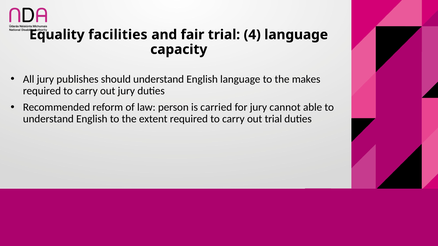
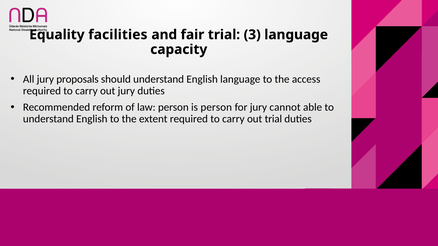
4: 4 -> 3
publishes: publishes -> proposals
makes: makes -> access
is carried: carried -> person
